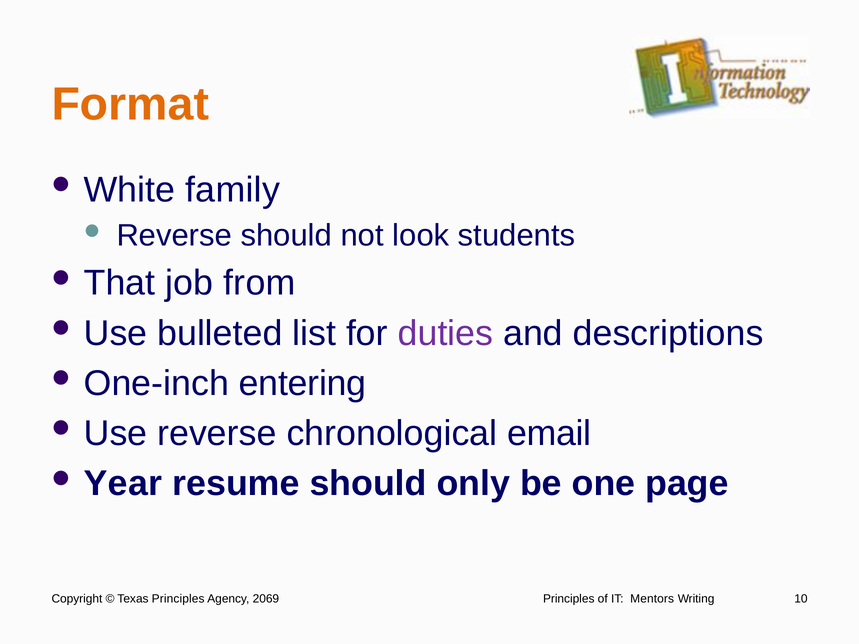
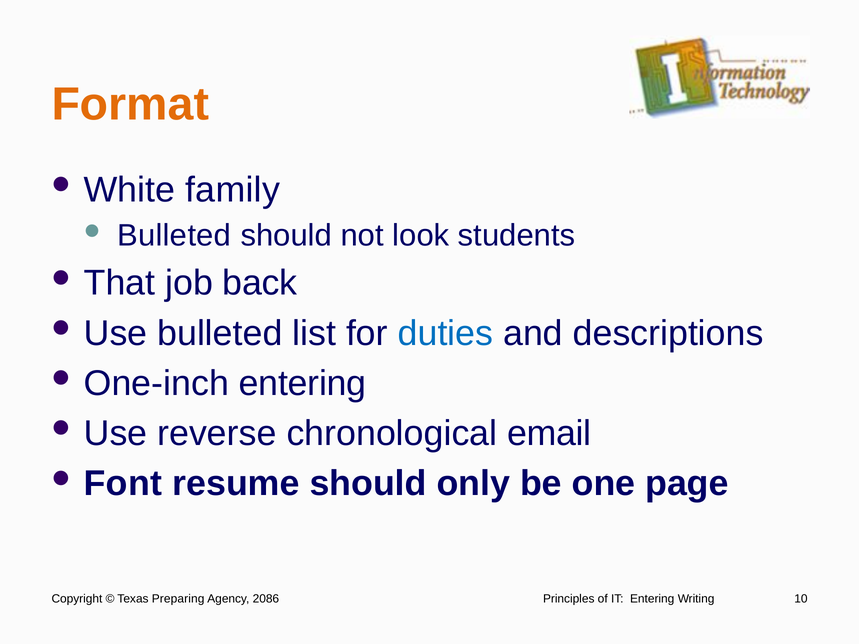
Reverse at (174, 236): Reverse -> Bulleted
from: from -> back
duties colour: purple -> blue
Year: Year -> Font
Texas Principles: Principles -> Preparing
2069: 2069 -> 2086
IT Mentors: Mentors -> Entering
